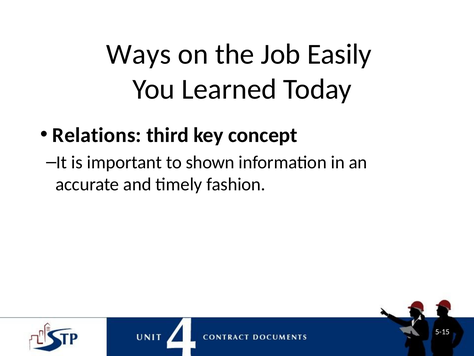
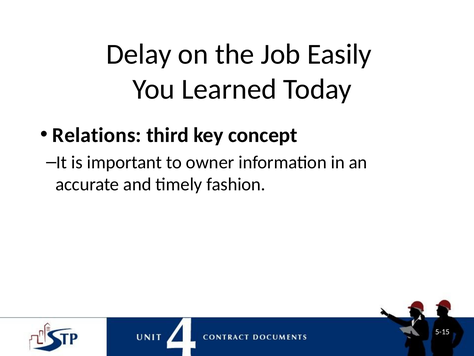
Ways: Ways -> Delay
shown: shown -> owner
